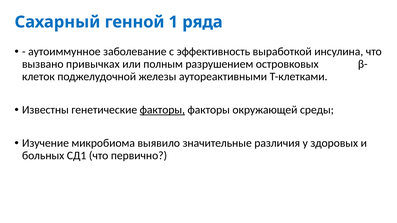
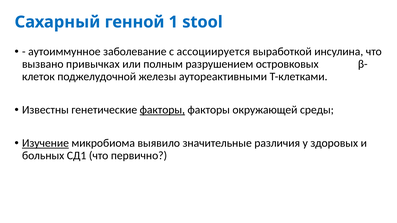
ряда: ряда -> stool
эффективность: эффективность -> ассоциируется
Изучение underline: none -> present
